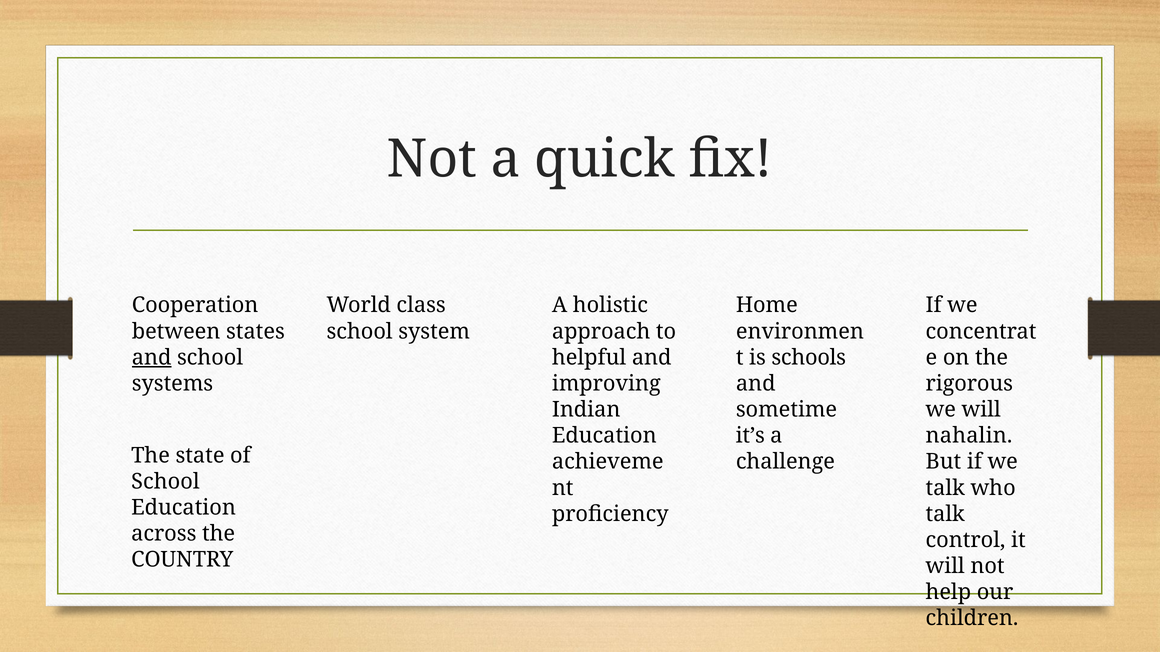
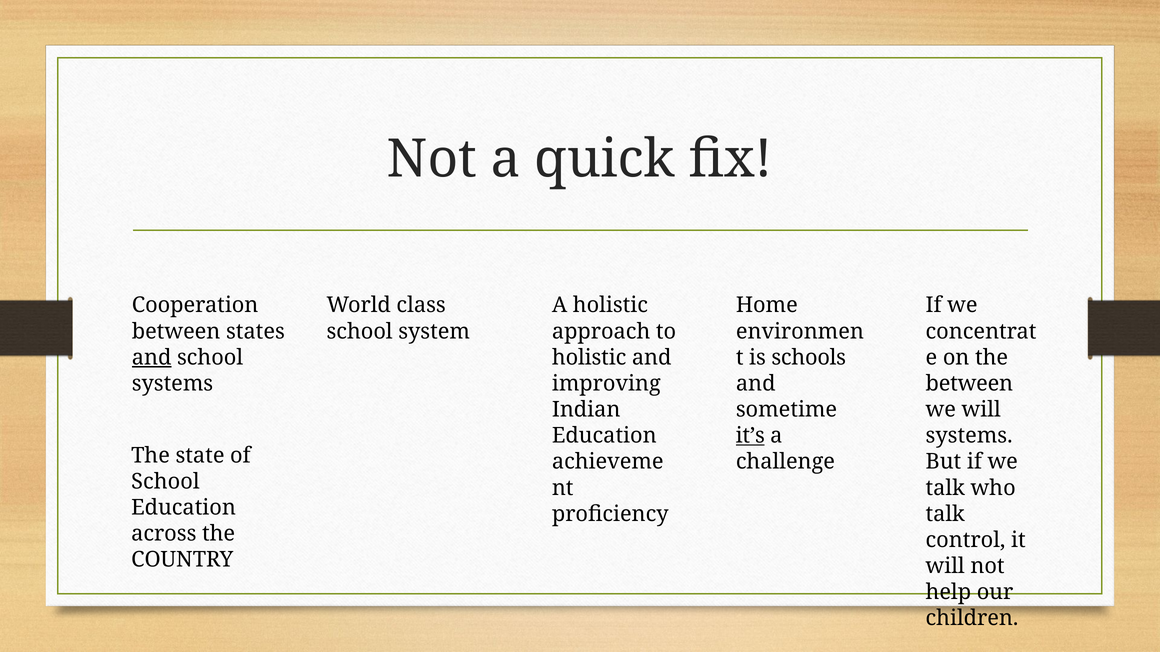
helpful at (589, 358): helpful -> holistic
rigorous at (969, 384): rigorous -> between
it’s underline: none -> present
nahalin at (969, 436): nahalin -> systems
